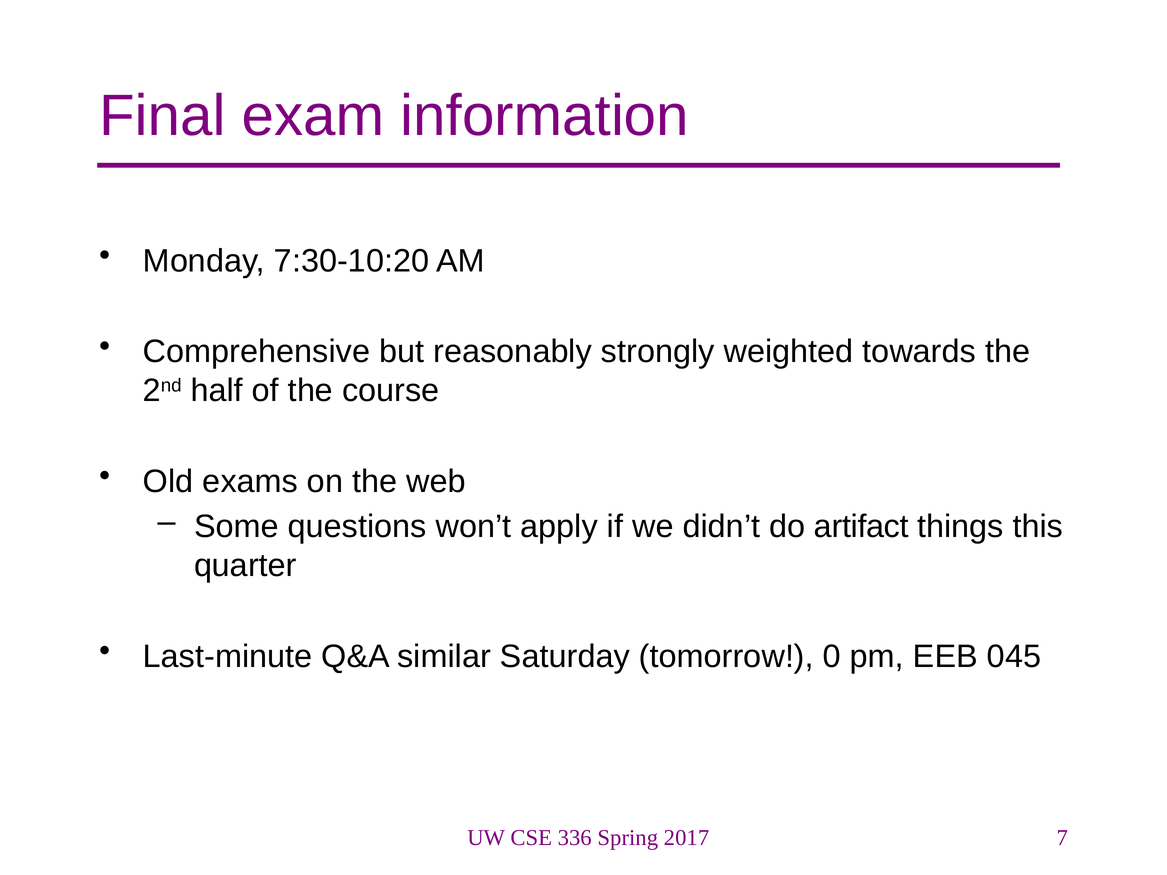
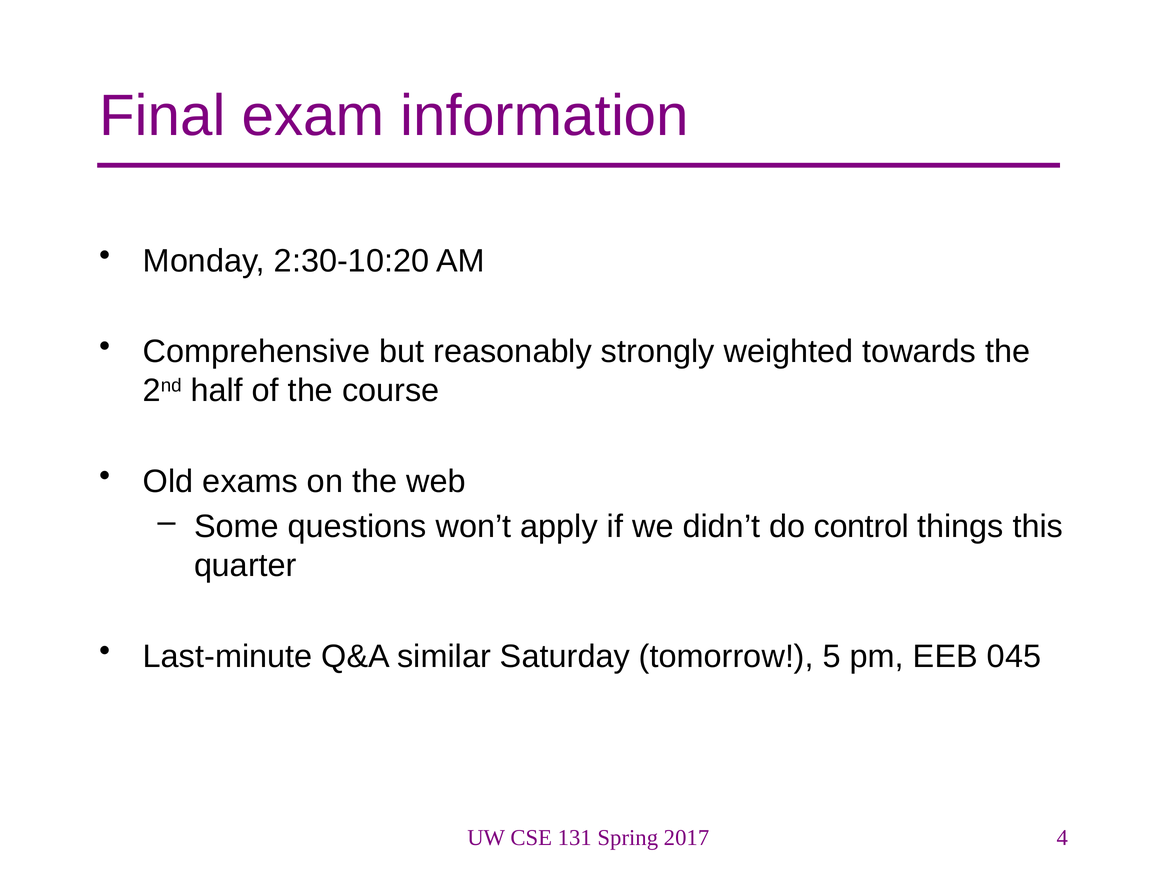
7:30-10:20: 7:30-10:20 -> 2:30-10:20
artifact: artifact -> control
0: 0 -> 5
336: 336 -> 131
7: 7 -> 4
